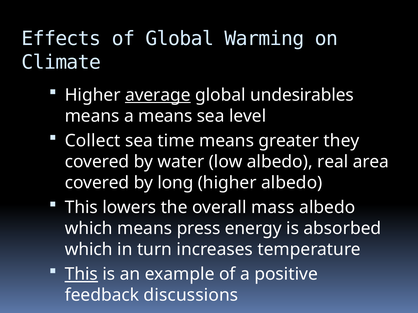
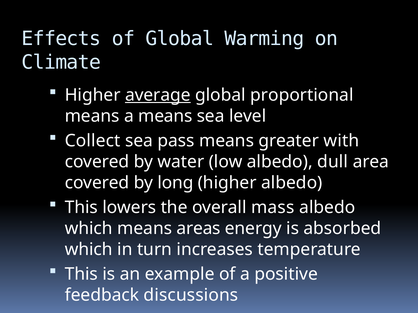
undesirables: undesirables -> proportional
time: time -> pass
they: they -> with
real: real -> dull
press: press -> areas
This at (81, 275) underline: present -> none
